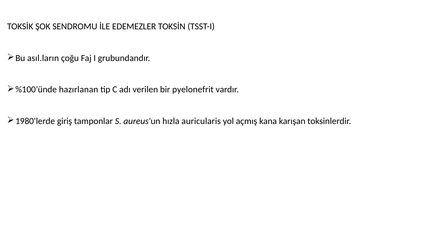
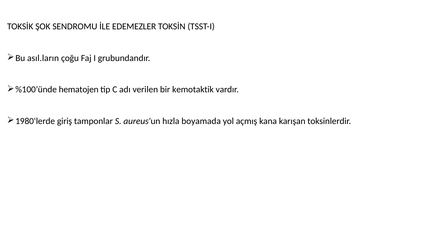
hazırlanan: hazırlanan -> hematojen
pyelonefrit: pyelonefrit -> kemotaktik
auricularis: auricularis -> boyamada
